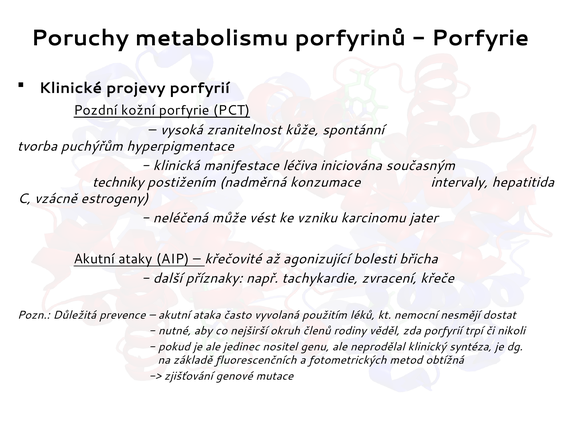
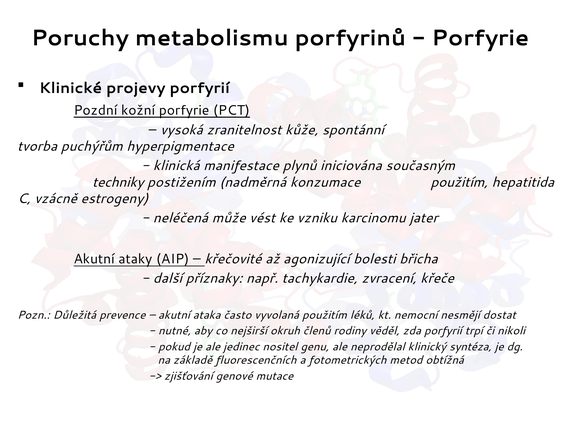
léčiva: léčiva -> plynů
konzumace intervaly: intervaly -> použitím
